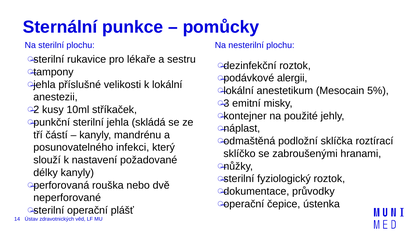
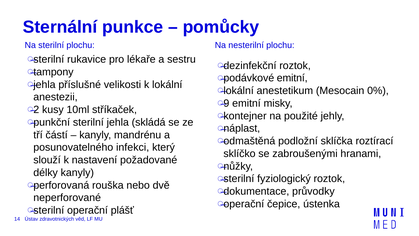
podávkové alergii: alergii -> emitní
5%: 5% -> 0%
3: 3 -> 9
